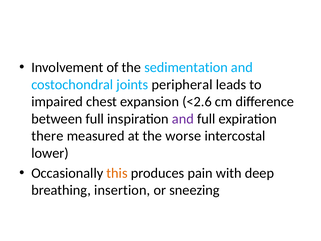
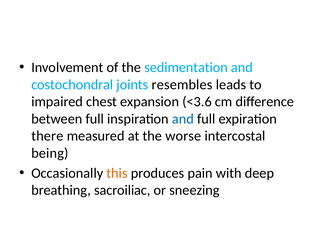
peripheral: peripheral -> resembles
<2.6: <2.6 -> <3.6
and at (183, 119) colour: purple -> blue
lower: lower -> being
insertion: insertion -> sacroiliac
